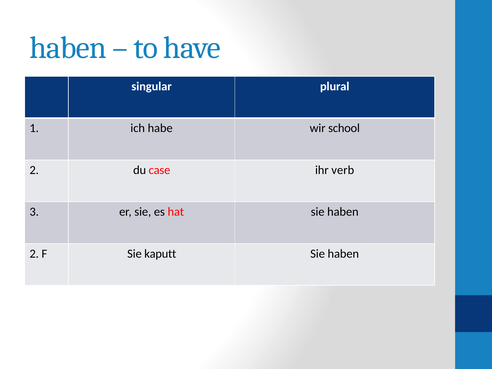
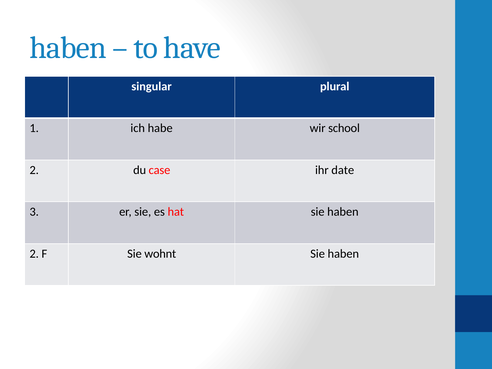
verb: verb -> date
kaputt: kaputt -> wohnt
